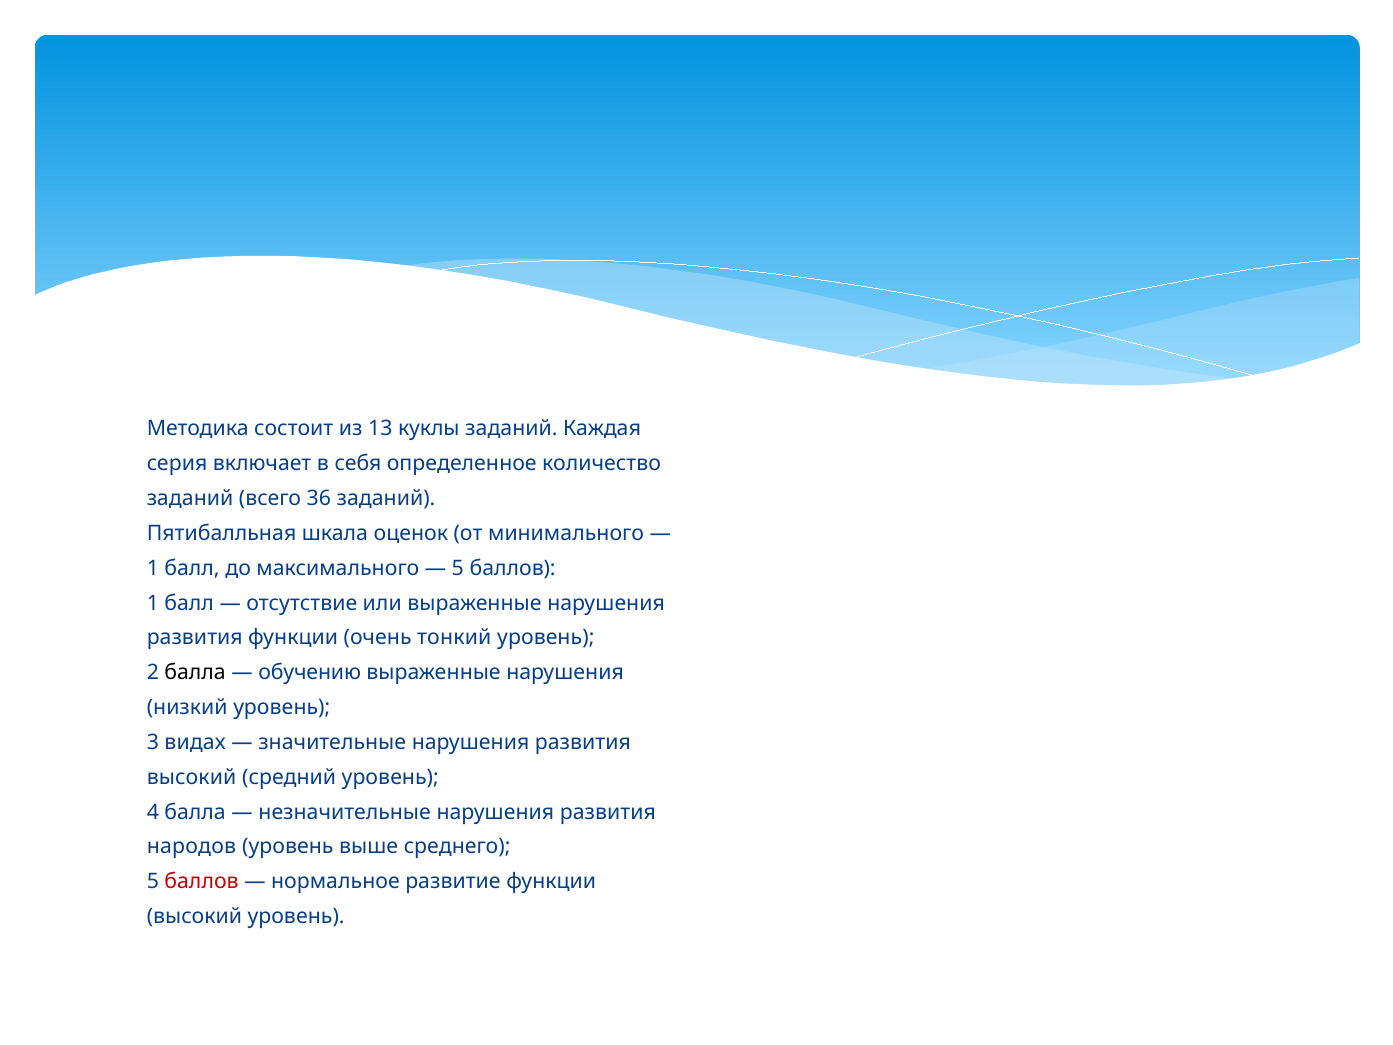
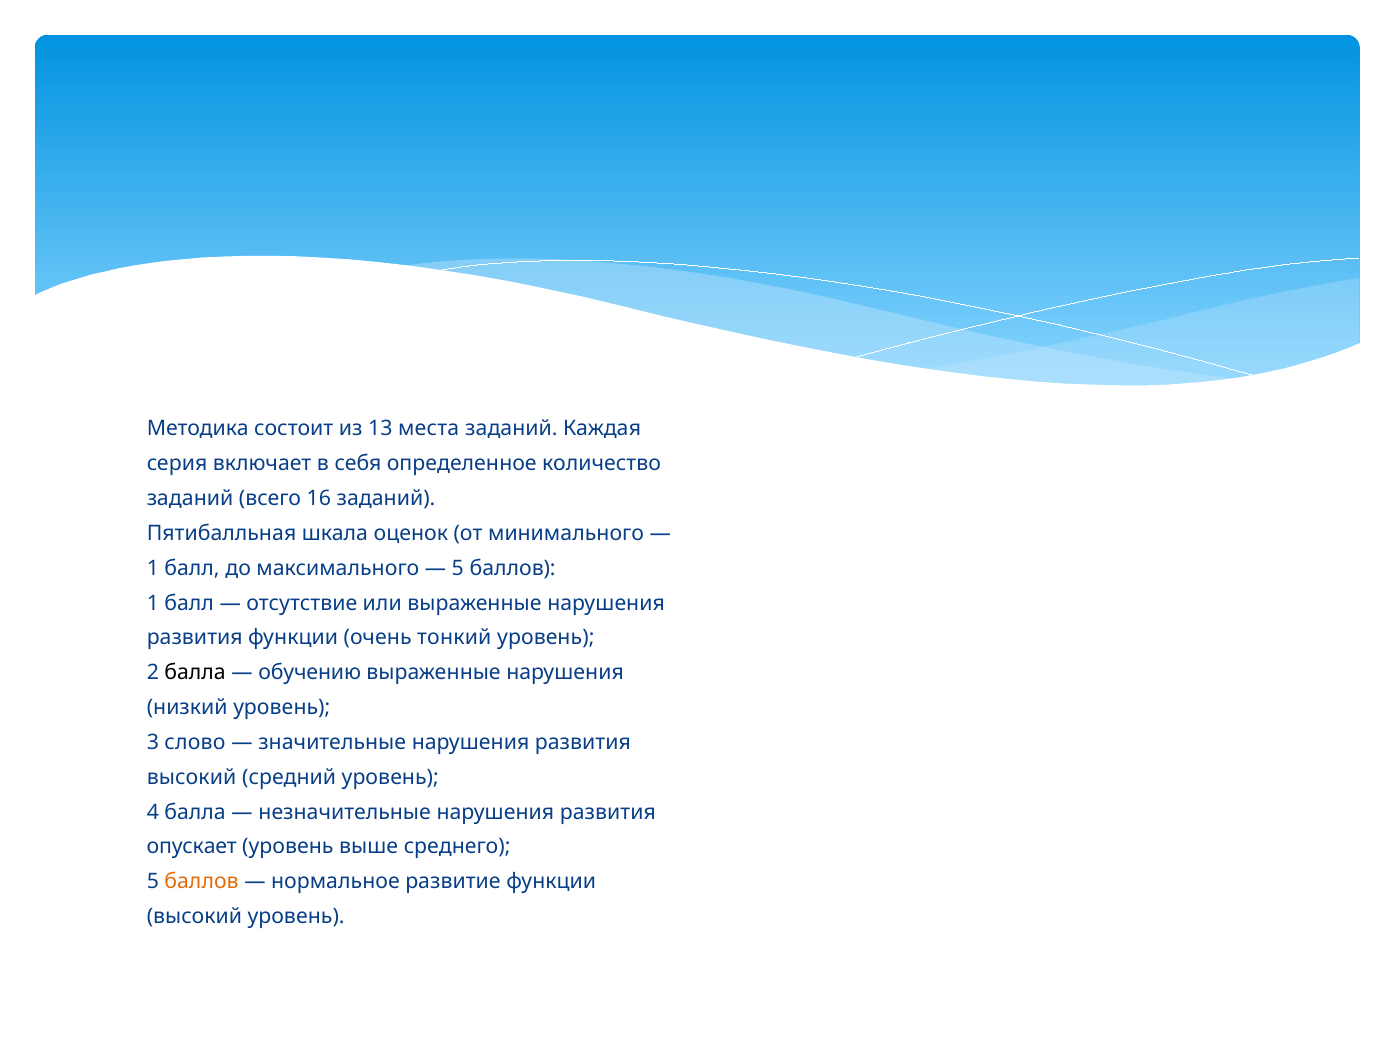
куклы: куклы -> места
36: 36 -> 16
видах: видах -> слово
народов: народов -> опускает
баллов at (202, 882) colour: red -> orange
